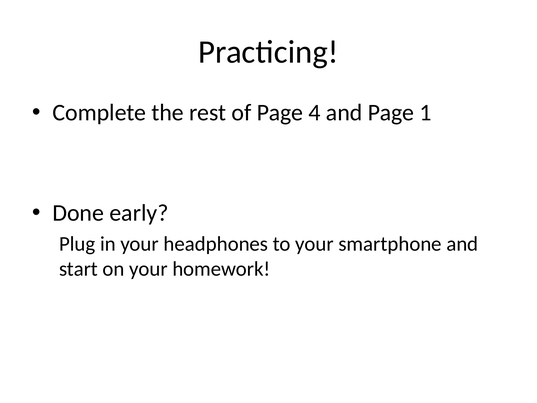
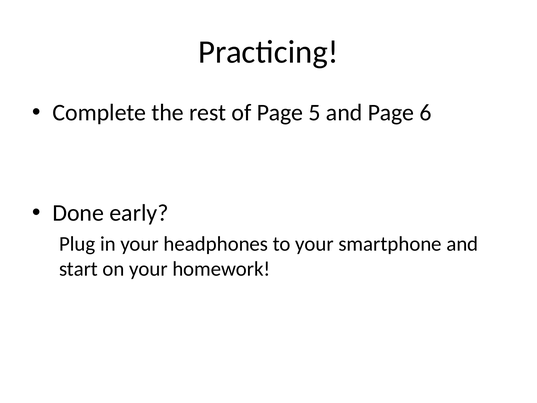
4: 4 -> 5
1: 1 -> 6
